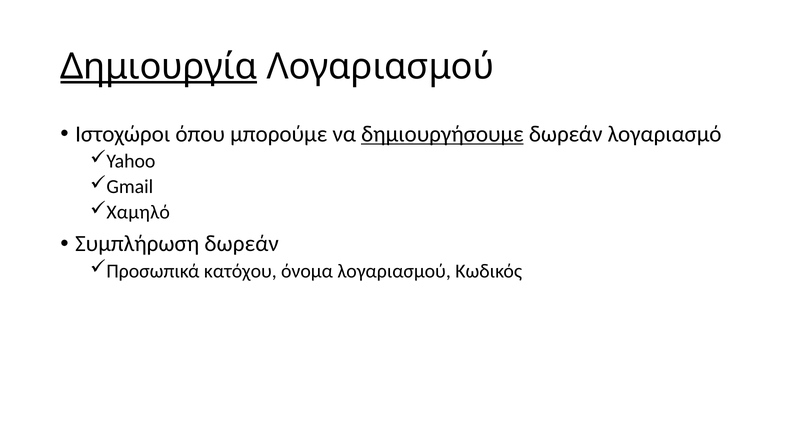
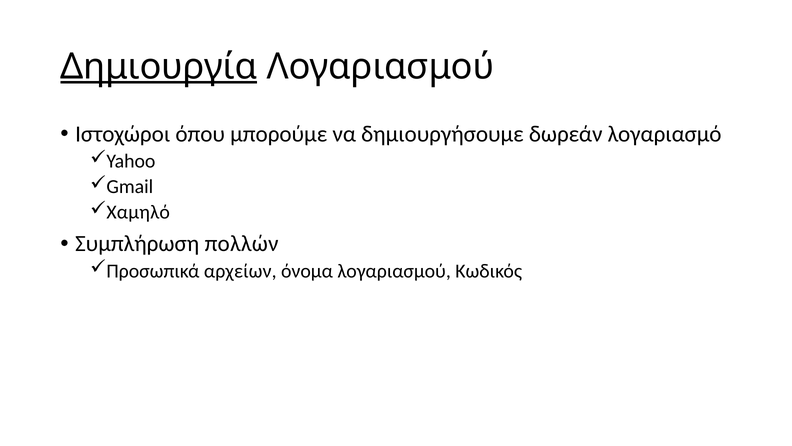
δημιουργήσουμε underline: present -> none
Συμπλήρωση δωρεάν: δωρεάν -> πολλών
κατόχου: κατόχου -> αρχείων
